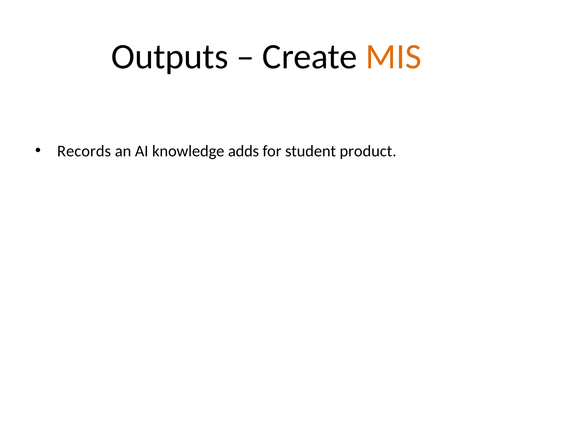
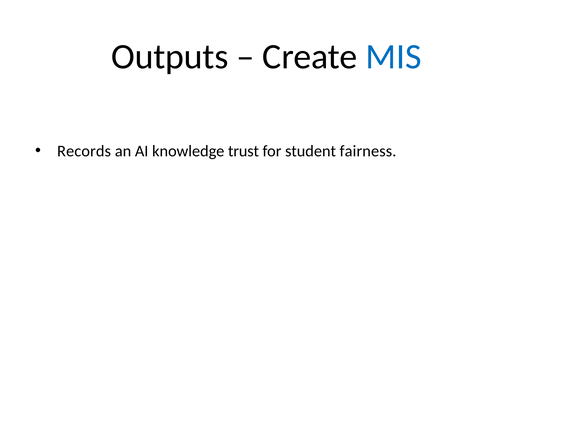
MIS colour: orange -> blue
adds: adds -> trust
product: product -> fairness
